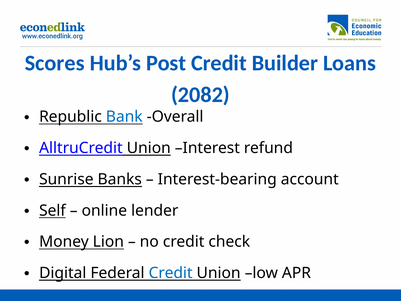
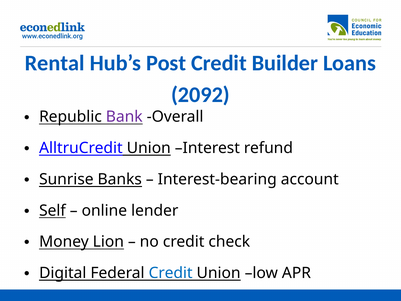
Scores: Scores -> Rental
2082: 2082 -> 2092
Bank colour: blue -> purple
